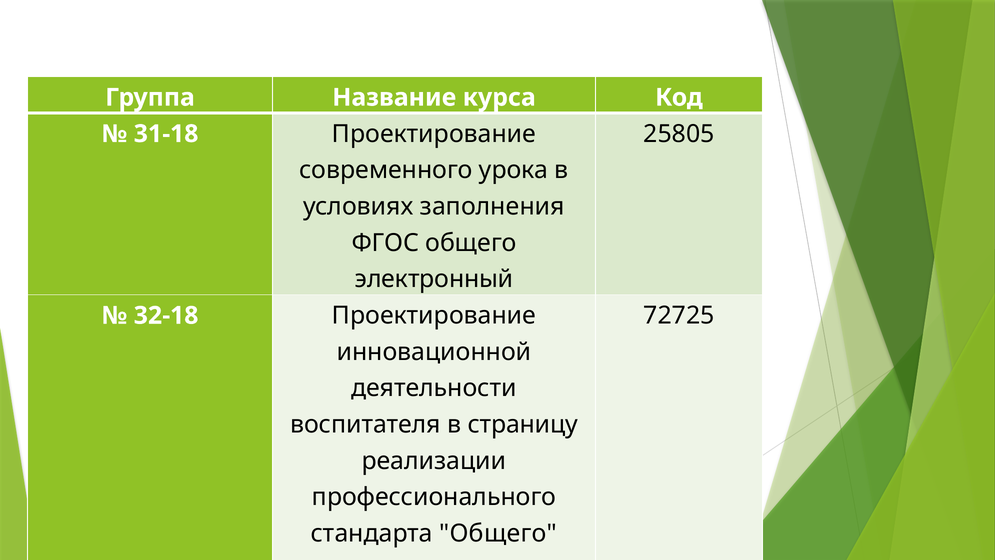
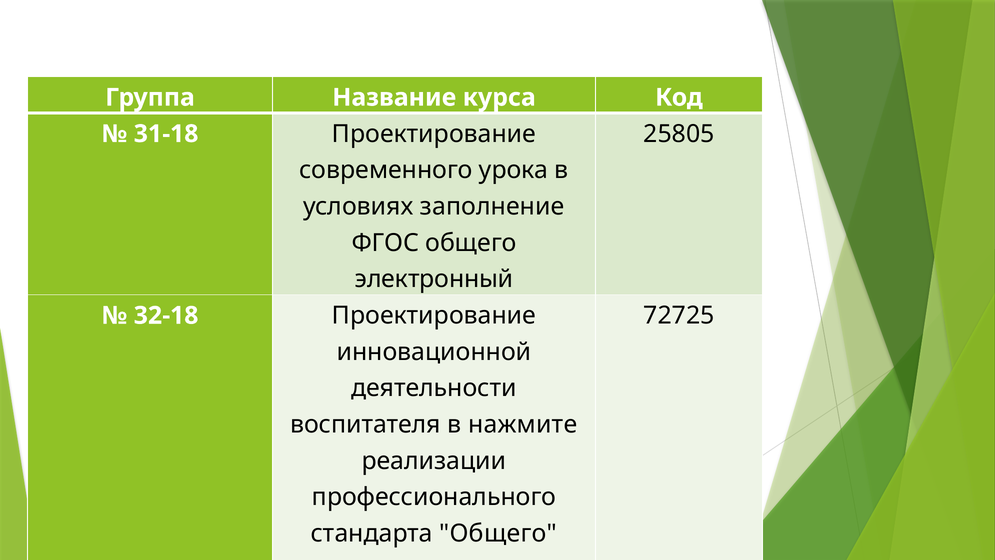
заполнения: заполнения -> заполнение
страницу: страницу -> нажмите
